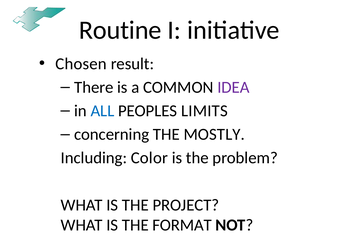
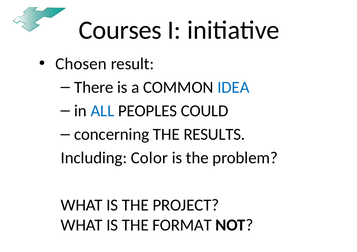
Routine: Routine -> Courses
IDEA colour: purple -> blue
LIMITS: LIMITS -> COULD
MOSTLY: MOSTLY -> RESULTS
